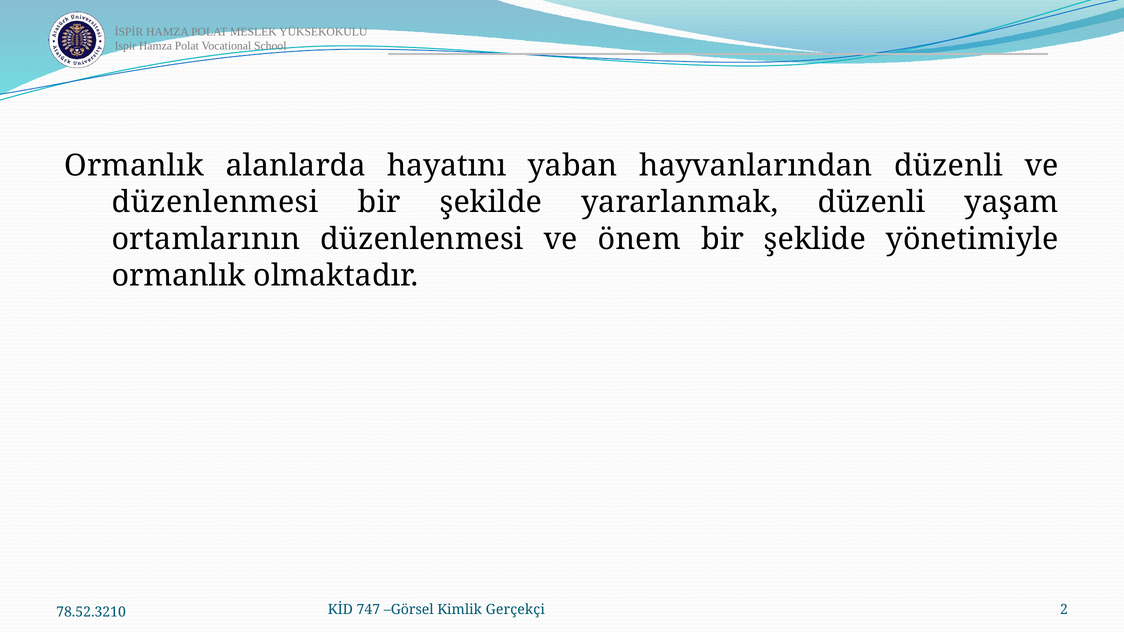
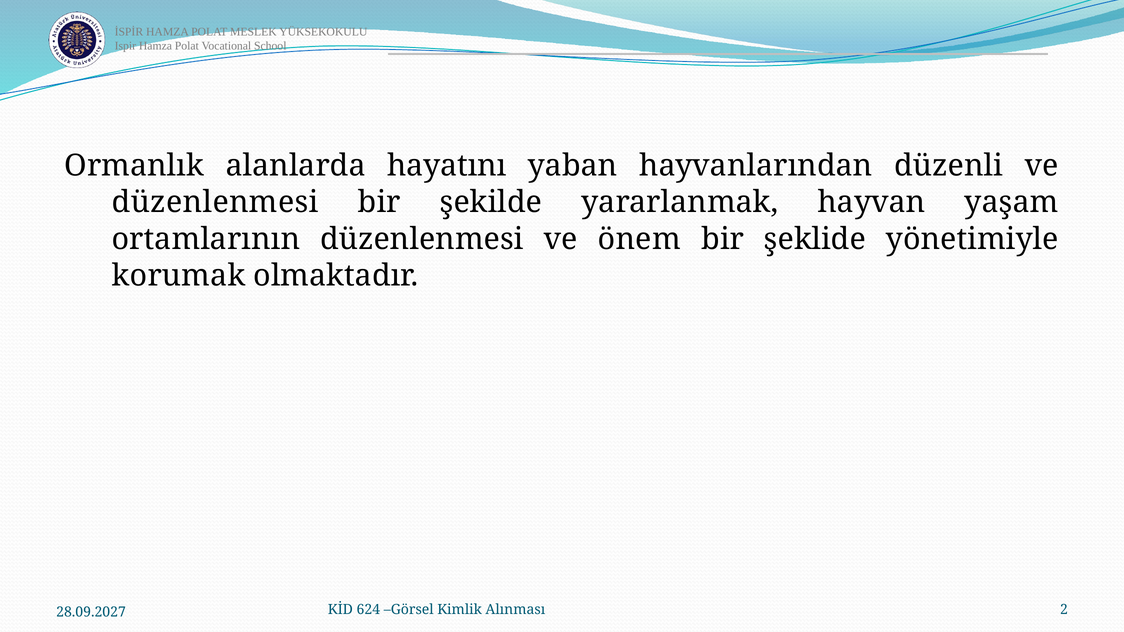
yararlanmak düzenli: düzenli -> hayvan
ormanlık at (179, 276): ormanlık -> korumak
747: 747 -> 624
Gerçekçi: Gerçekçi -> Alınması
78.52.3210: 78.52.3210 -> 28.09.2027
